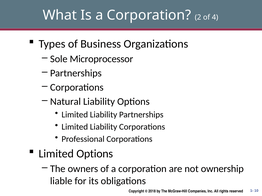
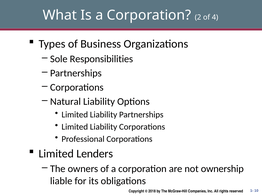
Microprocessor: Microprocessor -> Responsibilities
Limited Options: Options -> Lenders
